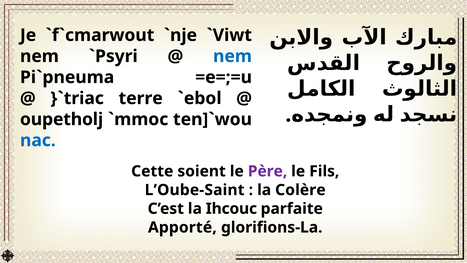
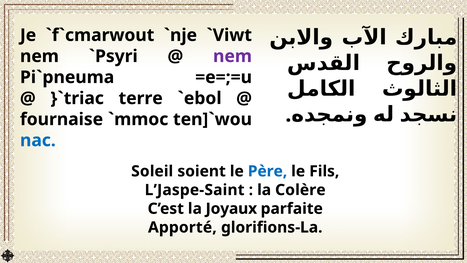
nem at (232, 56) colour: blue -> purple
oupetholj: oupetholj -> fournaise
Cette: Cette -> Soleil
Père colour: purple -> blue
L’Oube-Saint: L’Oube-Saint -> L’Jaspe-Saint
Ihcouc: Ihcouc -> Joyaux
